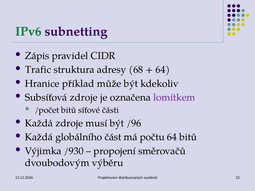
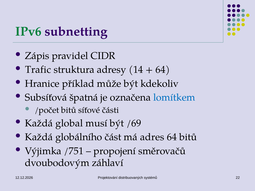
68: 68 -> 14
Subsíťová zdroje: zdroje -> špatná
lomítkem colour: purple -> blue
Každá zdroje: zdroje -> global
/96: /96 -> /69
počtu: počtu -> adres
/930: /930 -> /751
výběru: výběru -> záhlaví
